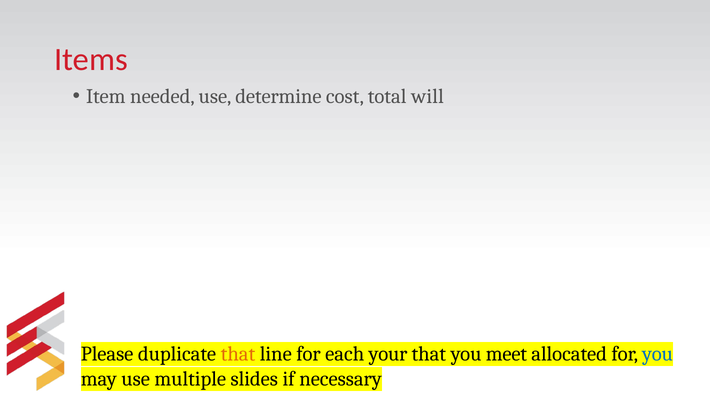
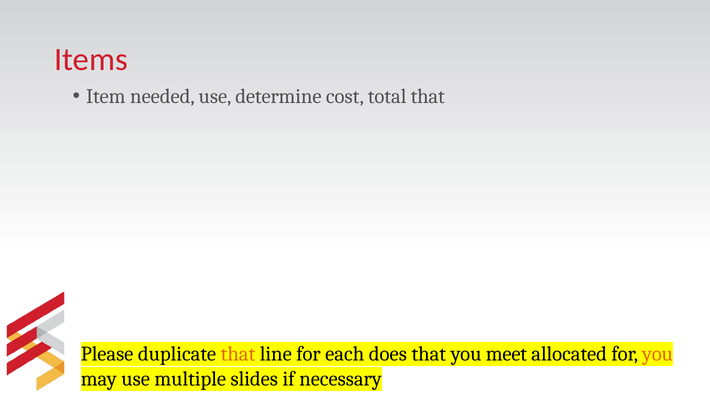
total will: will -> that
your: your -> does
you at (657, 354) colour: blue -> orange
